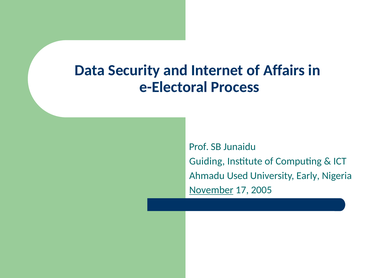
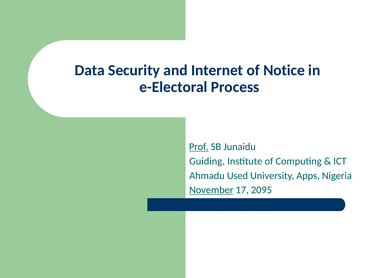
Affairs: Affairs -> Notice
Prof underline: none -> present
Early: Early -> Apps
2005: 2005 -> 2095
